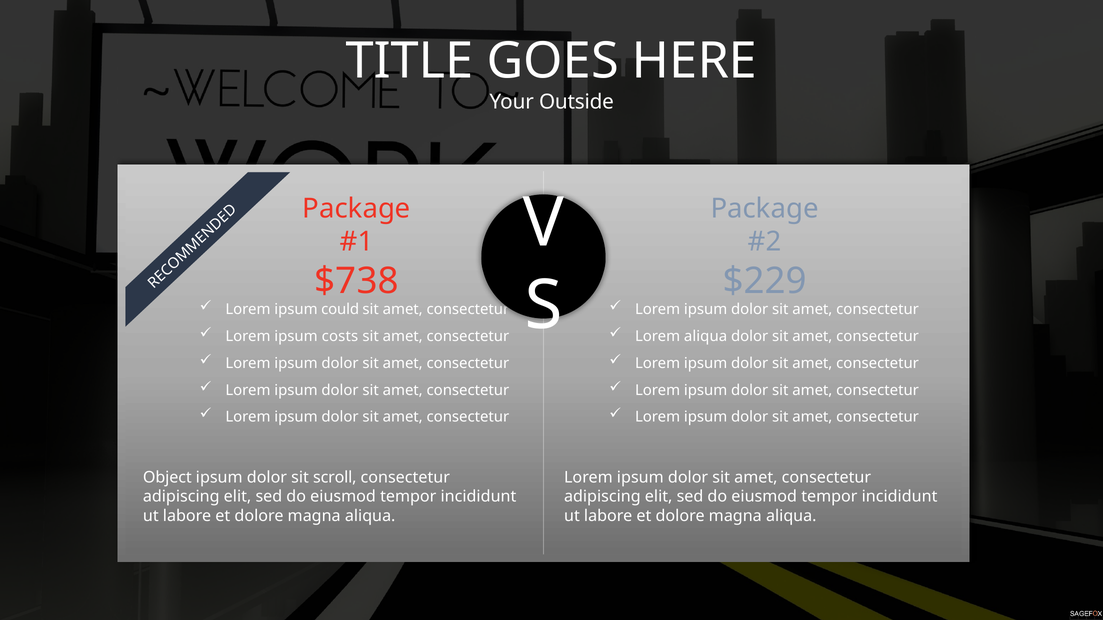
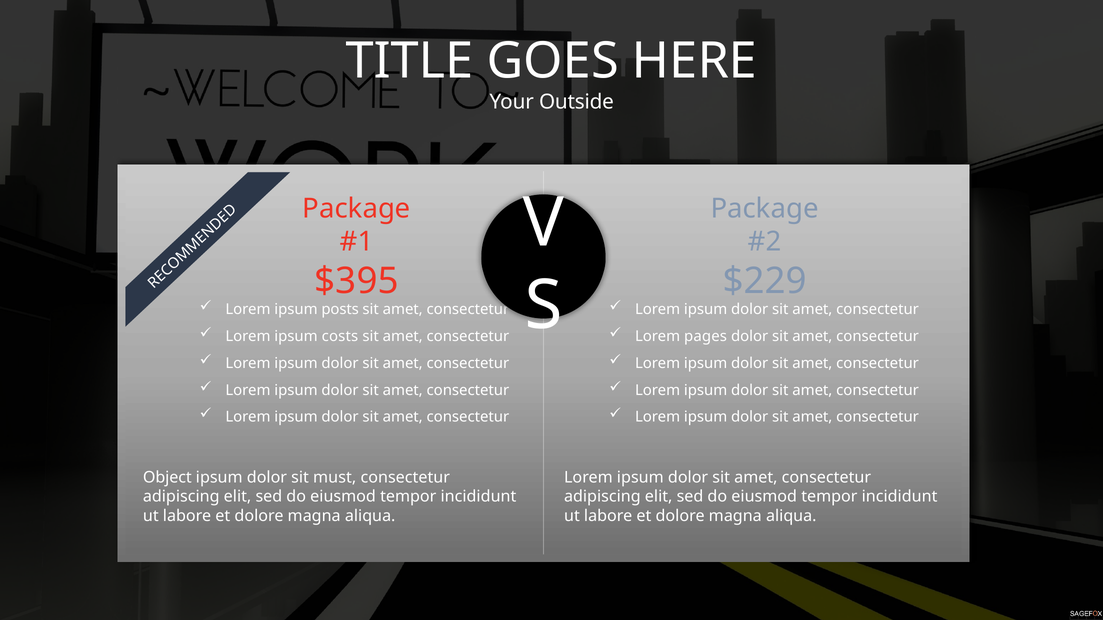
$738: $738 -> $395
could: could -> posts
Lorem aliqua: aliqua -> pages
scroll: scroll -> must
